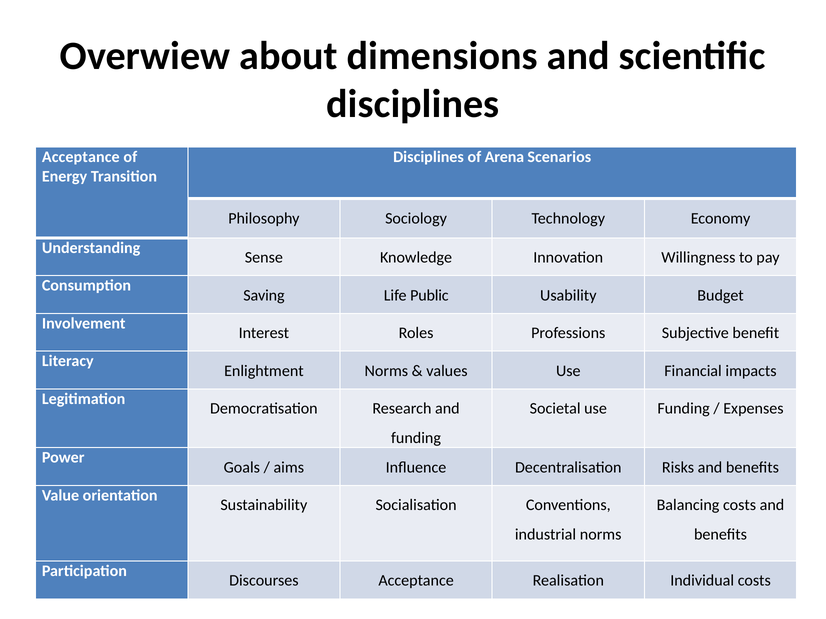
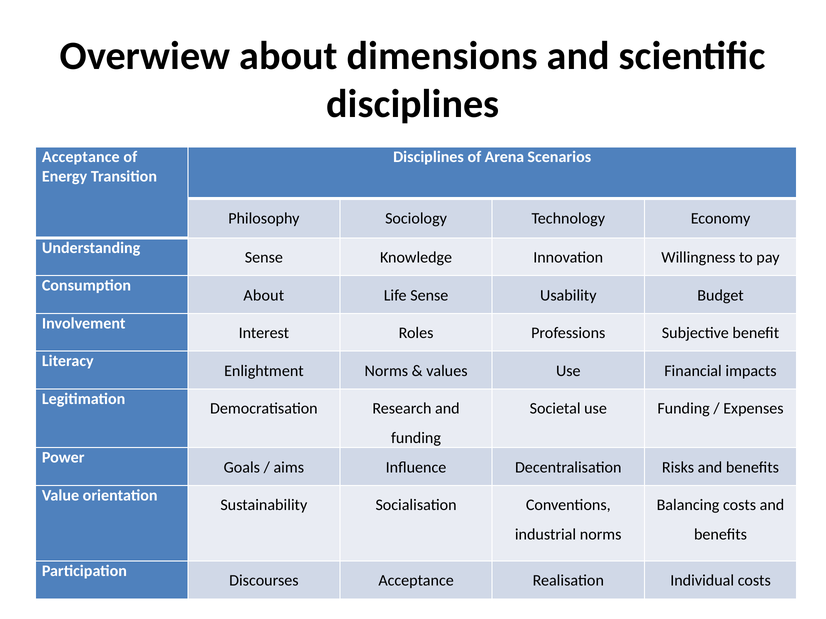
Saving at (264, 296): Saving -> About
Life Public: Public -> Sense
